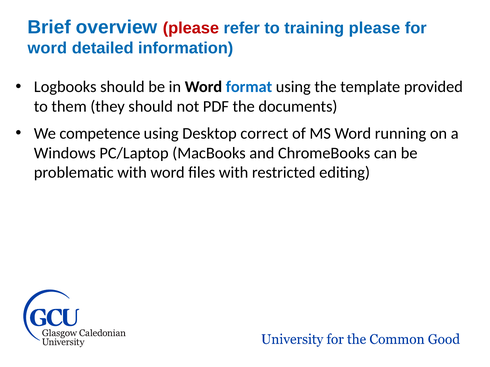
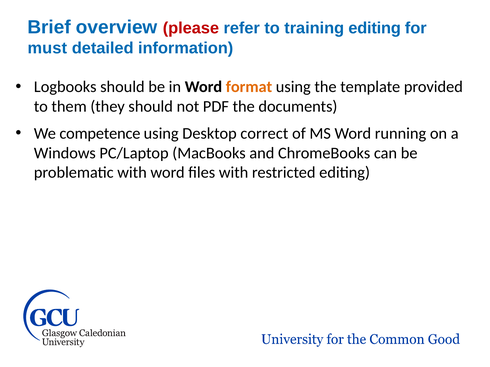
training please: please -> editing
word at (47, 48): word -> must
format colour: blue -> orange
